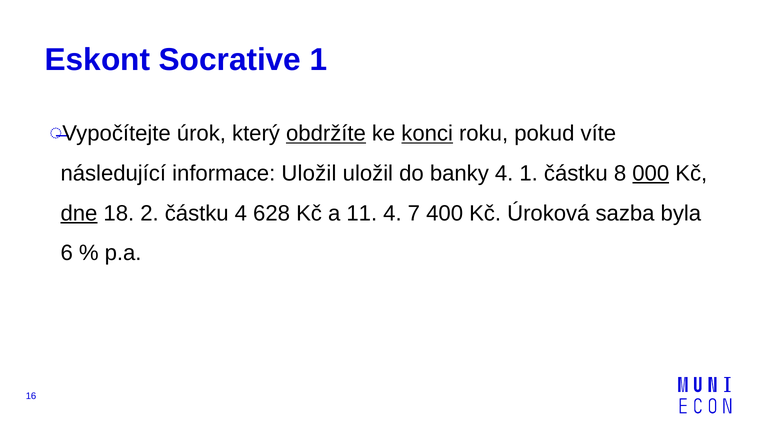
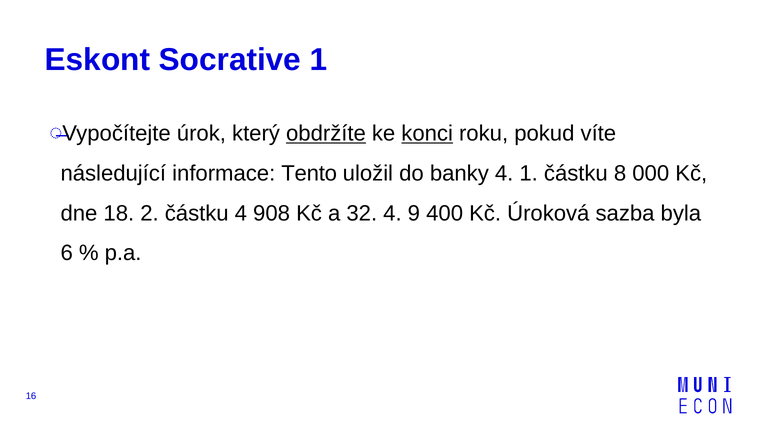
informace Uložil: Uložil -> Tento
000 underline: present -> none
dne underline: present -> none
628: 628 -> 908
11: 11 -> 32
7: 7 -> 9
